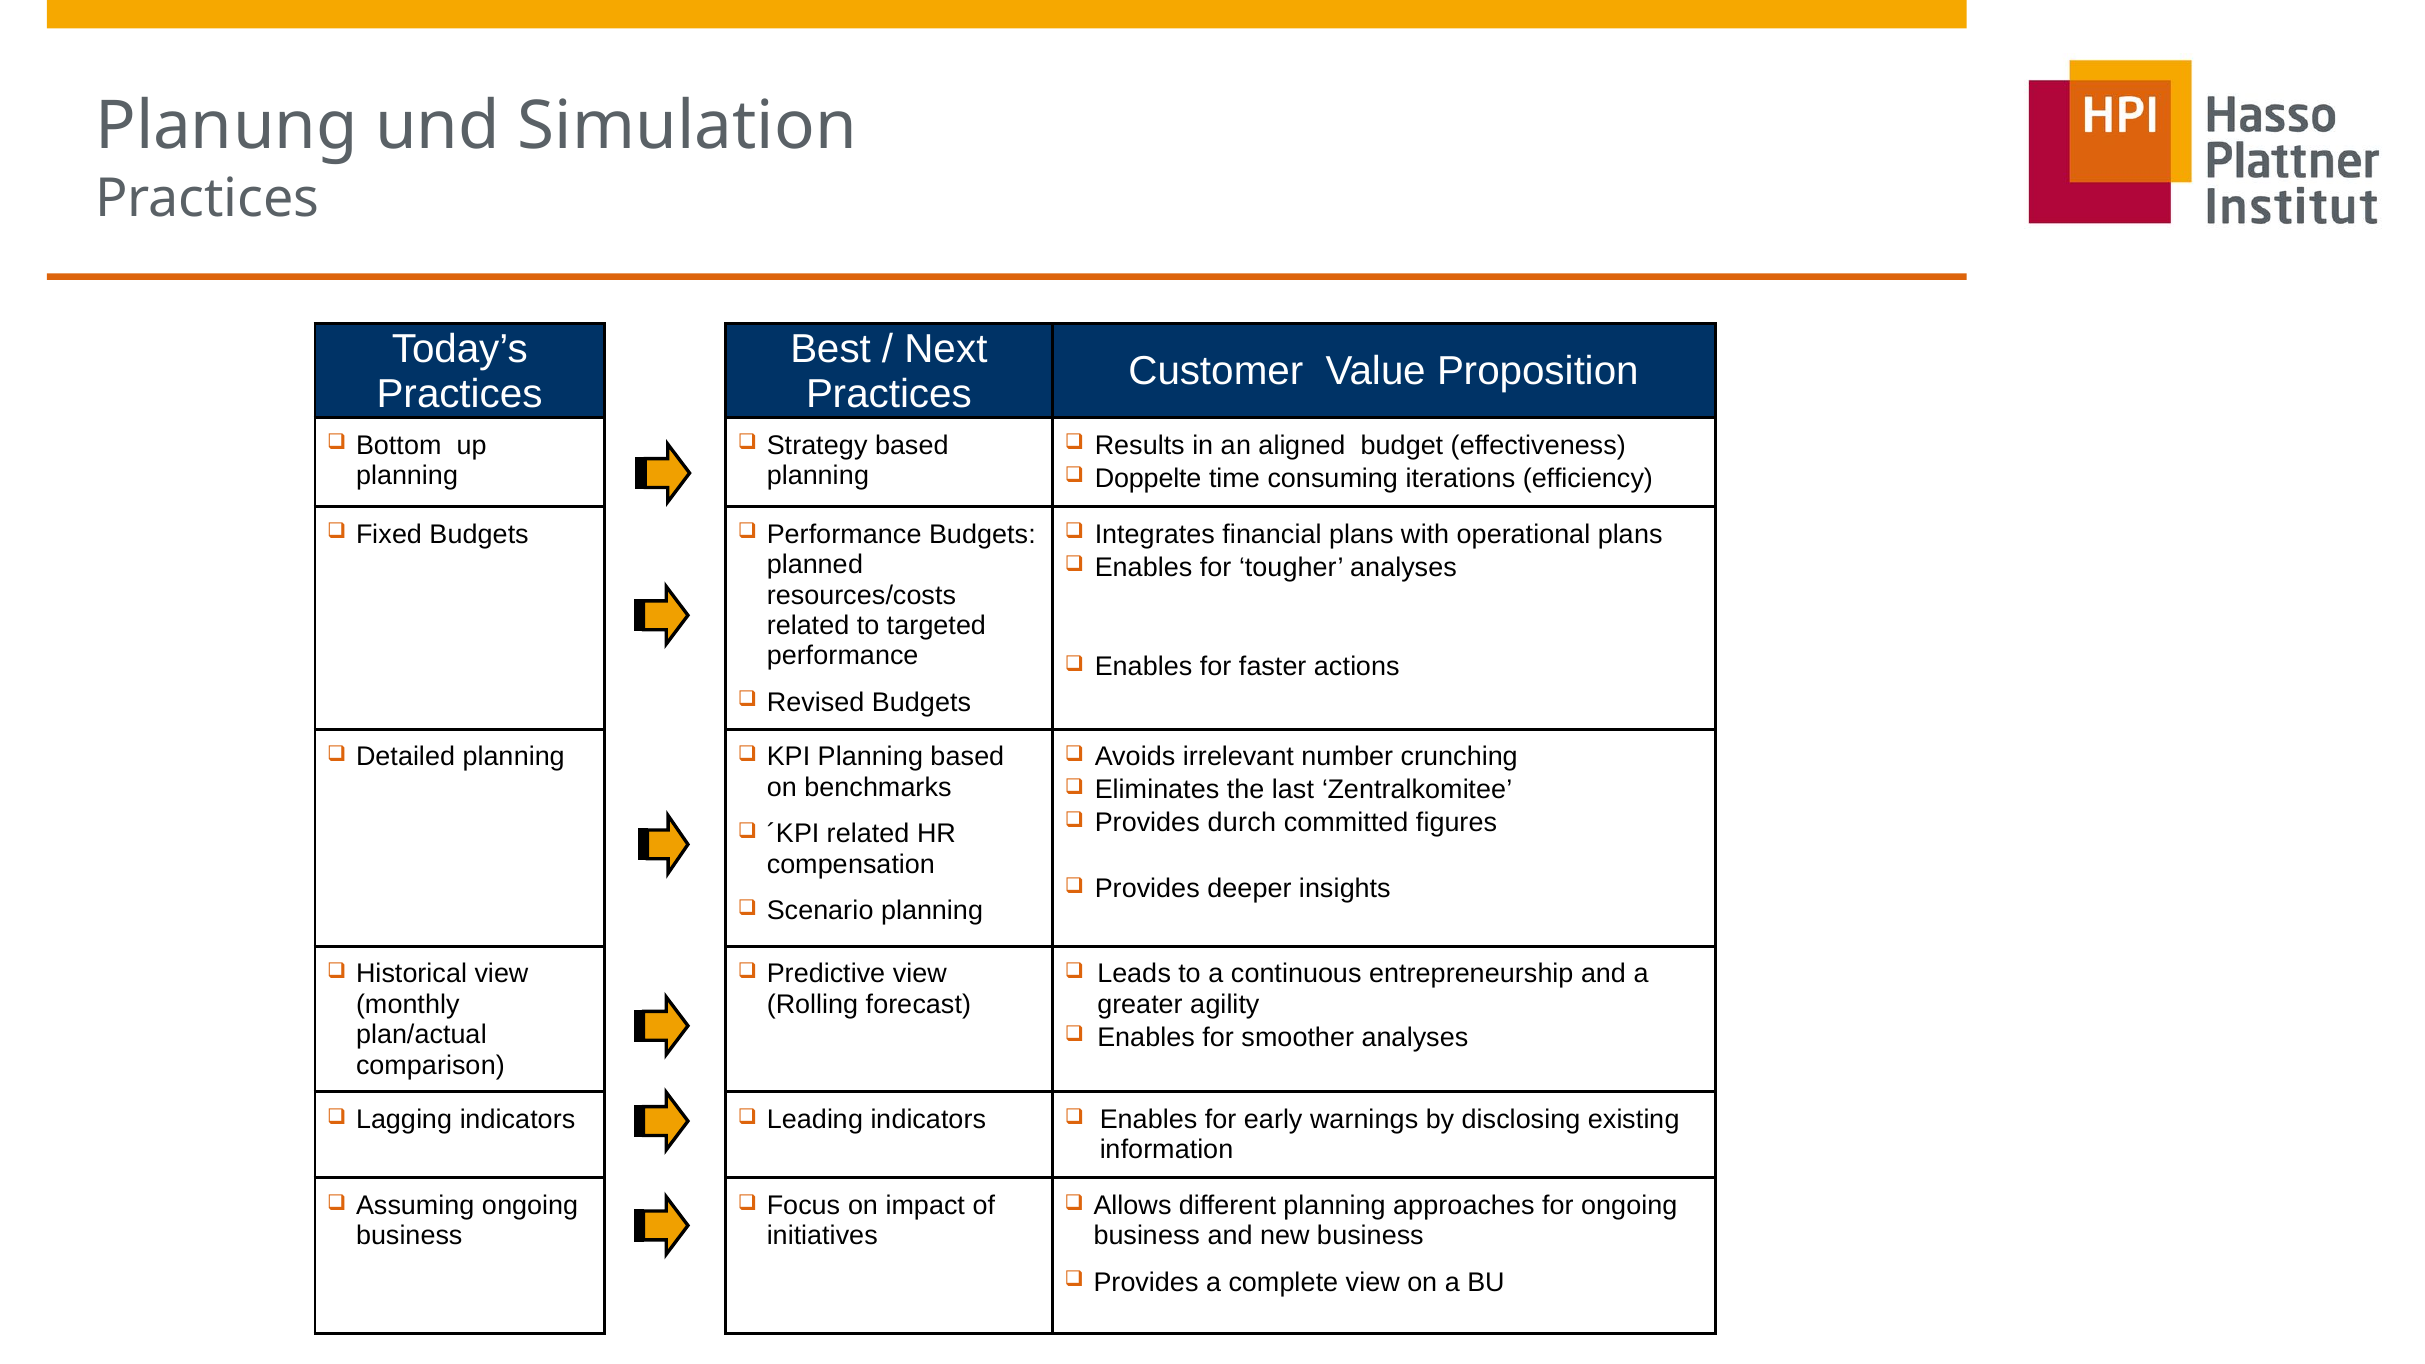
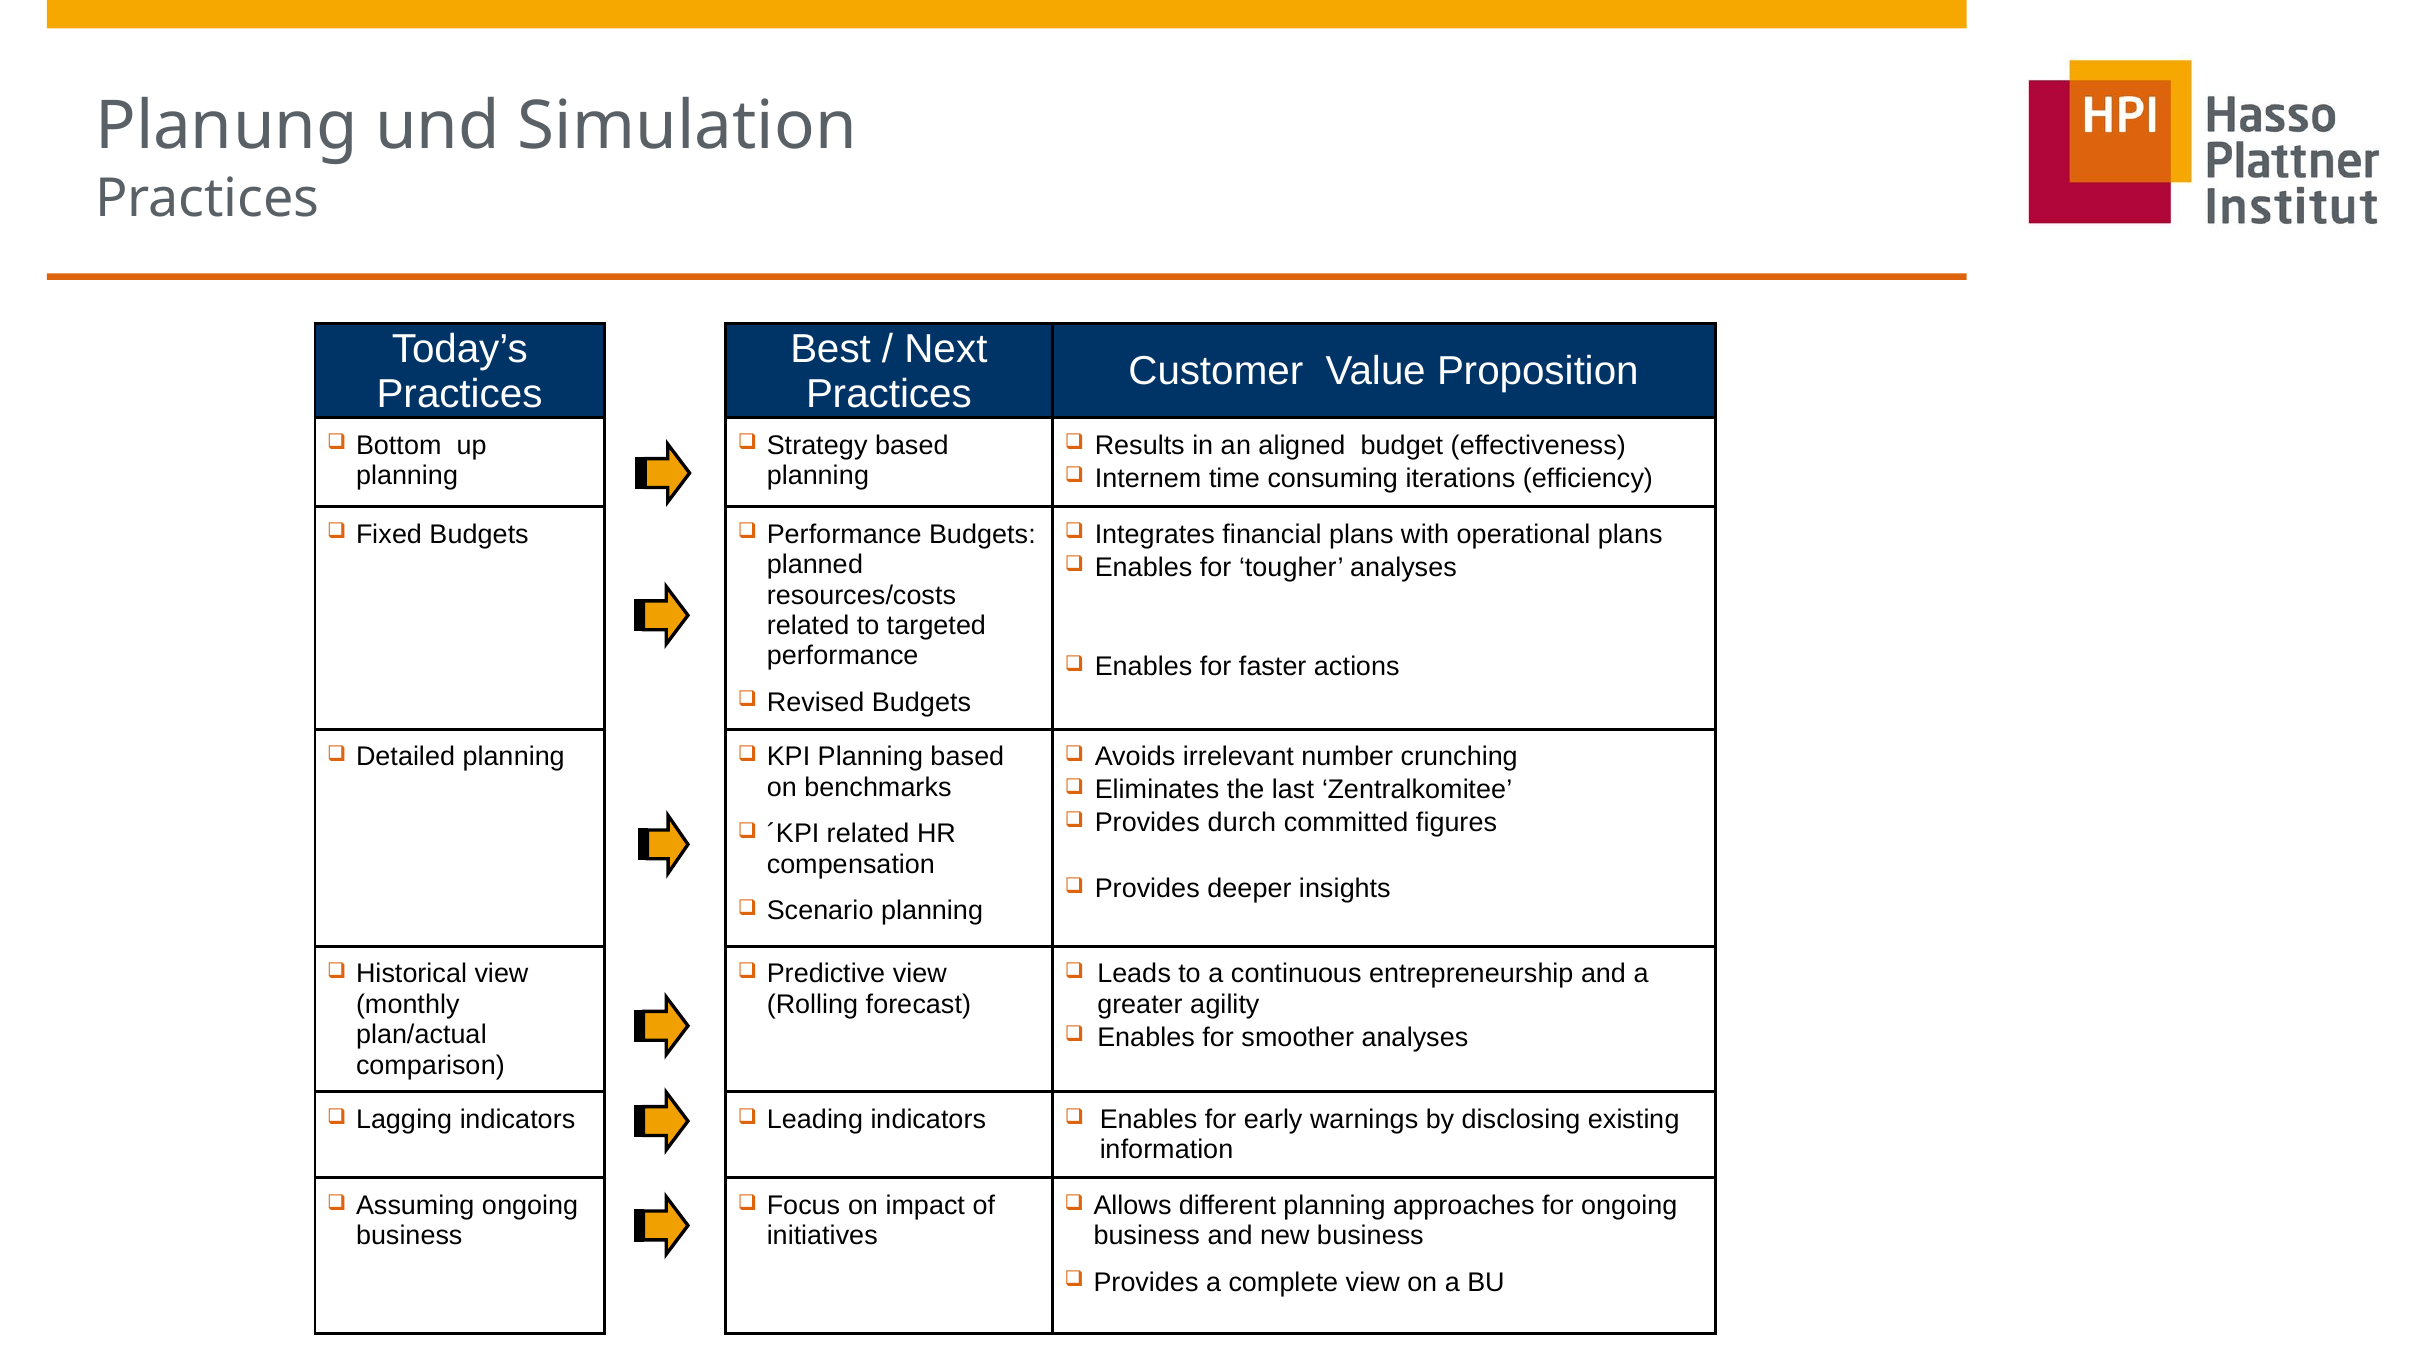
Doppelte: Doppelte -> Internem
